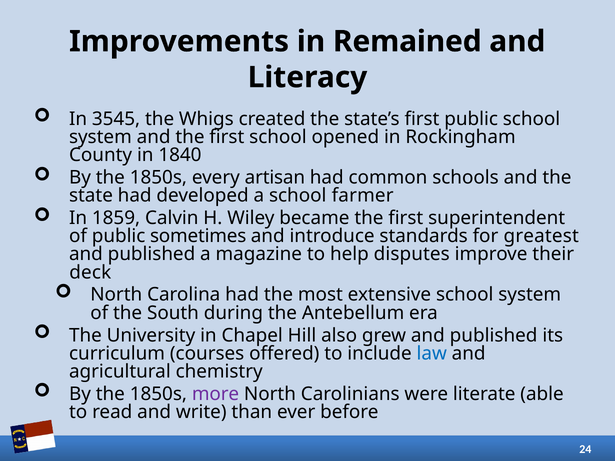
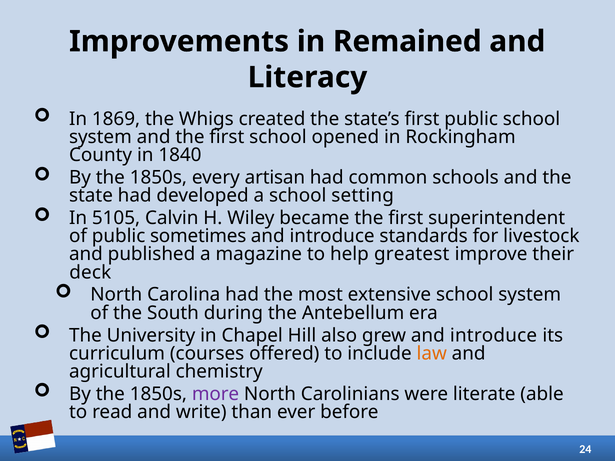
3545: 3545 -> 1869
farmer: farmer -> setting
1859: 1859 -> 5105
greatest: greatest -> livestock
disputes: disputes -> greatest
grew and published: published -> introduce
law colour: blue -> orange
